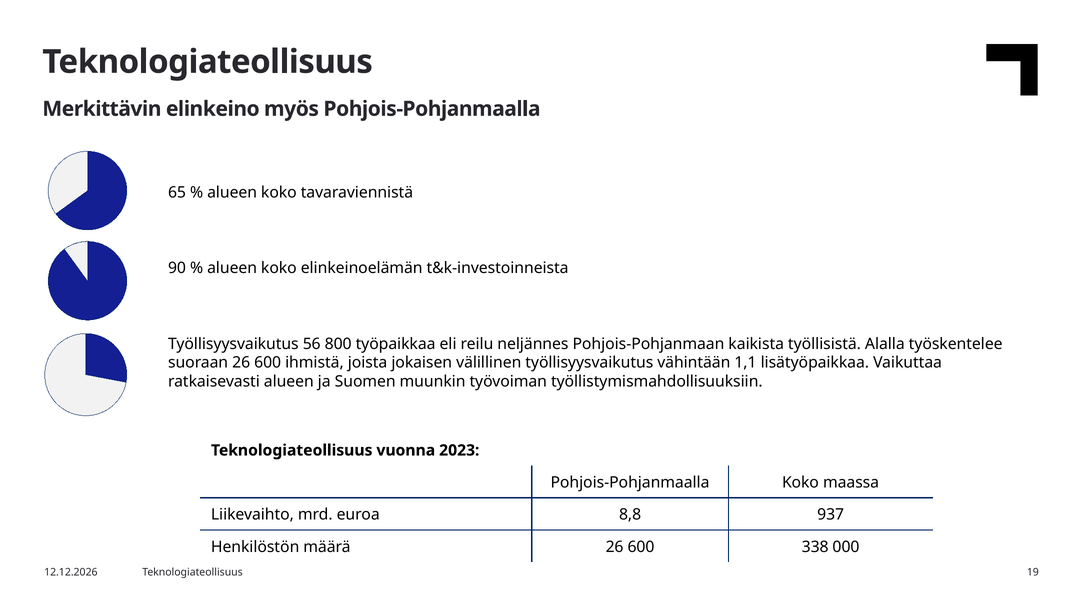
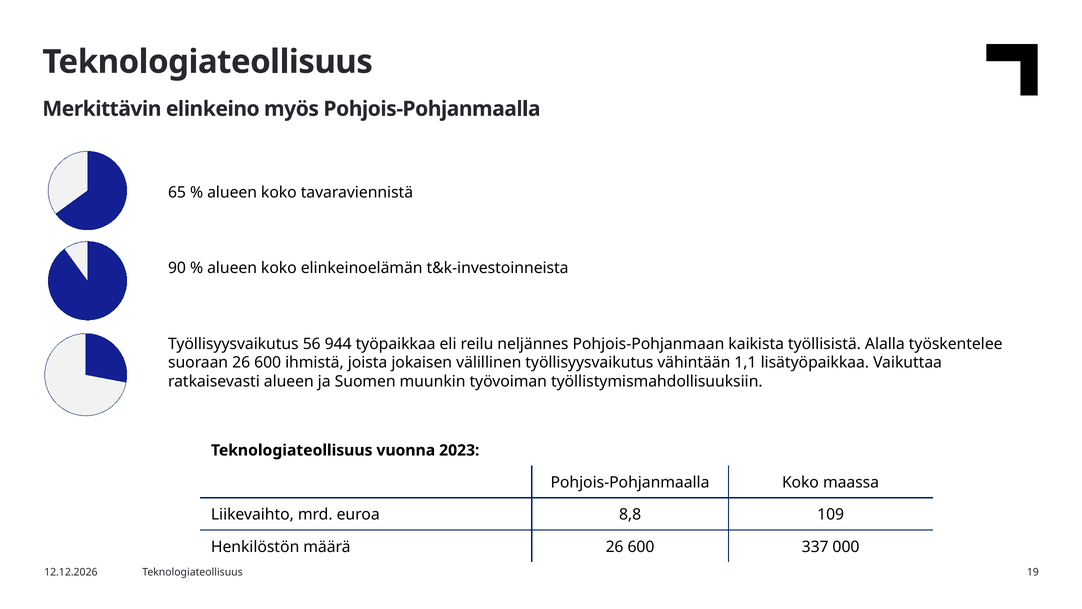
800: 800 -> 944
937: 937 -> 109
338: 338 -> 337
